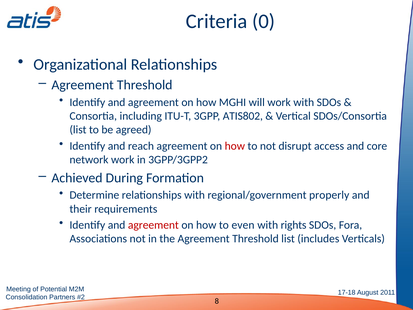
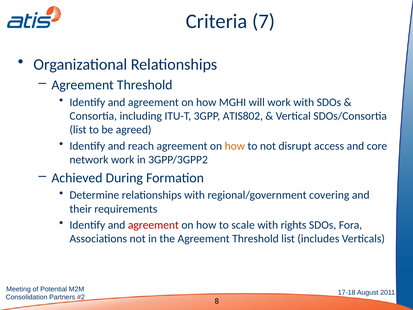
0: 0 -> 7
how at (235, 146) colour: red -> orange
properly: properly -> covering
even: even -> scale
